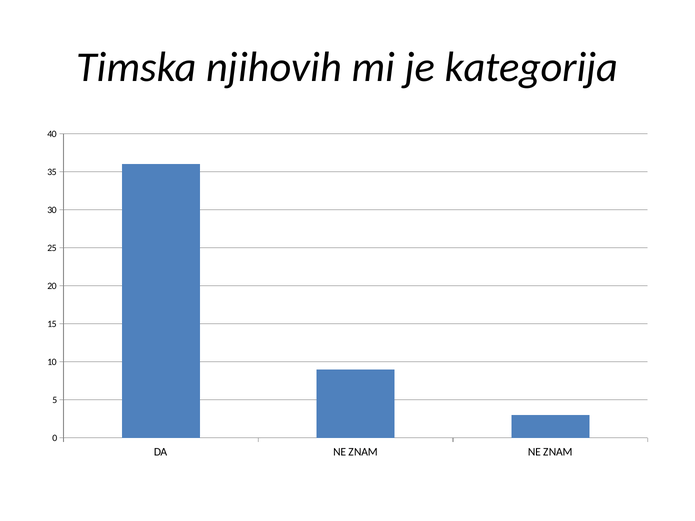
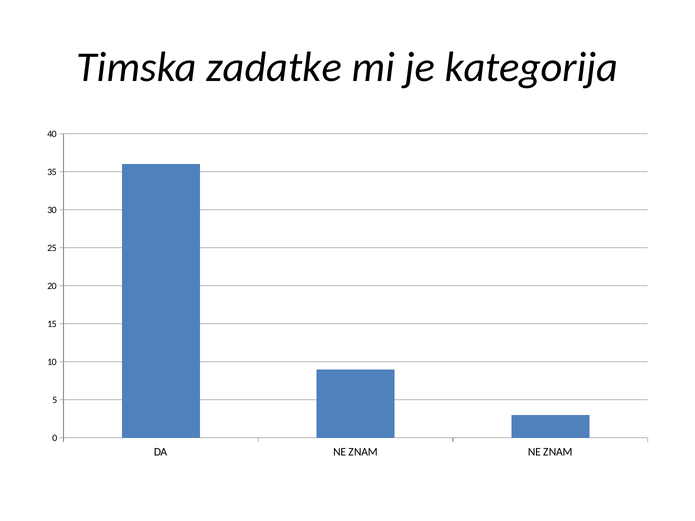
njihovih: njihovih -> zadatke
